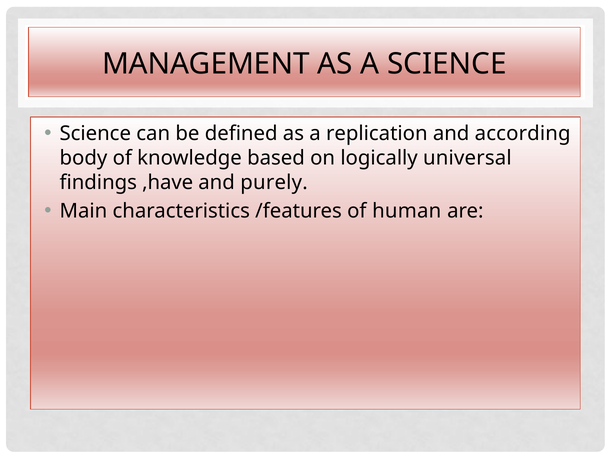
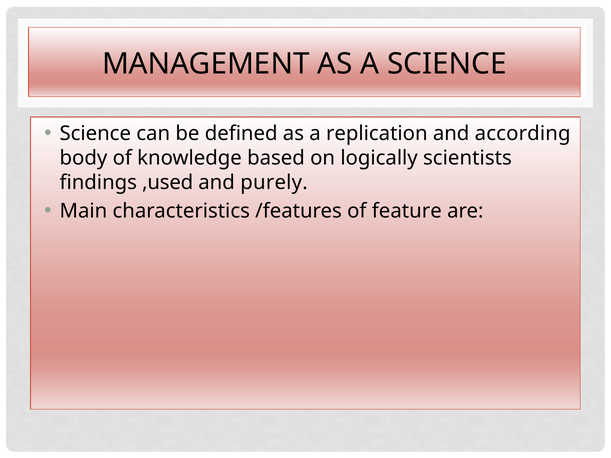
universal: universal -> scientists
,have: ,have -> ,used
human: human -> feature
